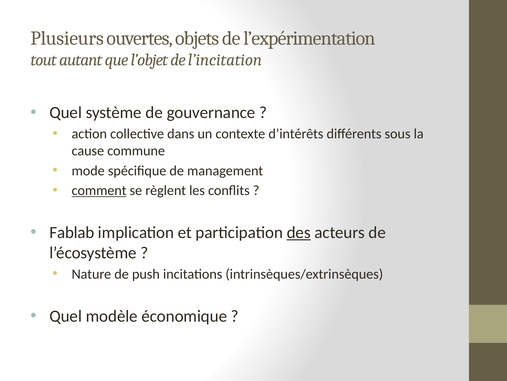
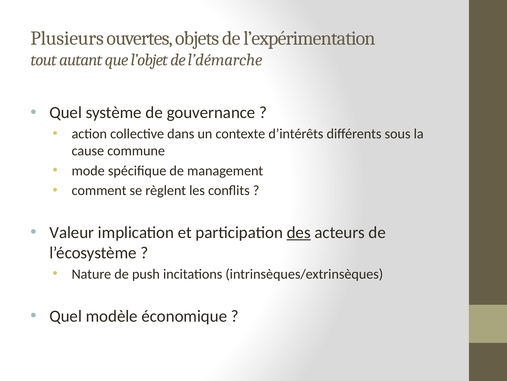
l’incitation: l’incitation -> l’démarche
comment underline: present -> none
Fablab: Fablab -> Valeur
